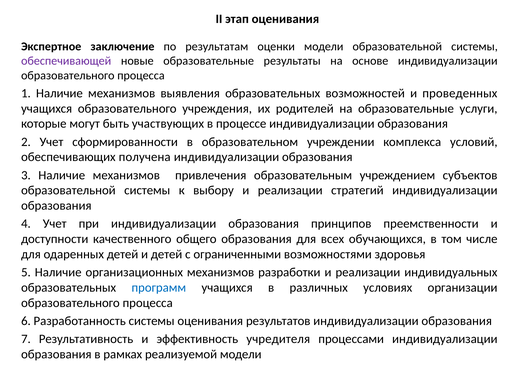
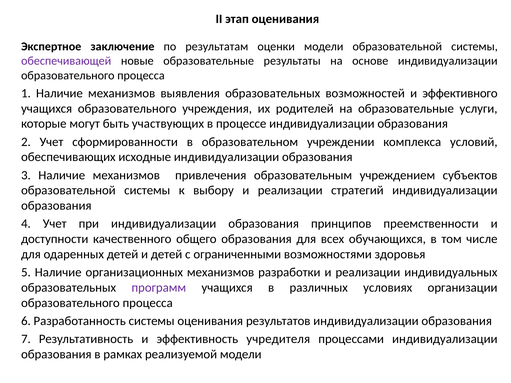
проведенных: проведенных -> эффективного
получена: получена -> исходные
программ colour: blue -> purple
